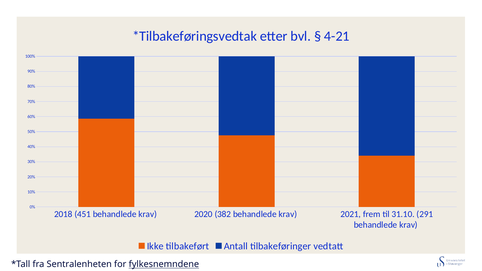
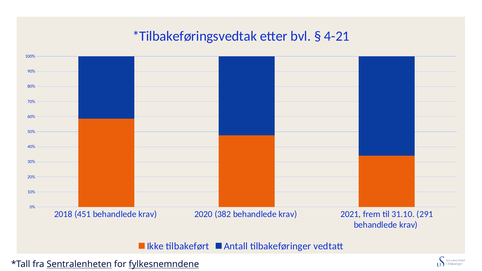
Sentralenheten underline: none -> present
